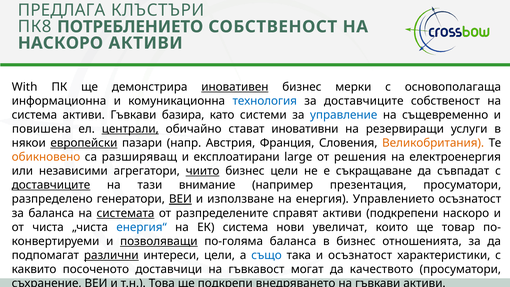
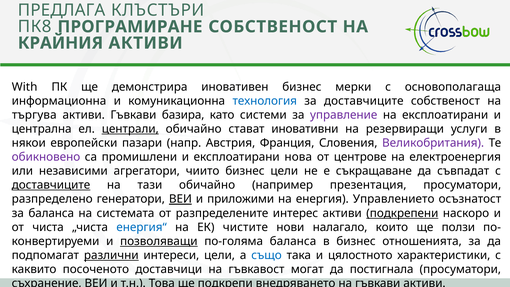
ПОТРЕБЛЕНИЕТО: ПОТРЕБЛЕНИЕТО -> ПРОГРАМИРАНЕ
НАСКОРО at (60, 43): НАСКОРО -> КРАЙНИЯ
иновативен underline: present -> none
система at (34, 115): система -> търгува
управление colour: blue -> purple
на същевременно: същевременно -> експлоатирани
повишена: повишена -> централна
европейски underline: present -> none
Великобритания colour: orange -> purple
обикновено colour: orange -> purple
разширяващ: разширяващ -> промишлени
large: large -> нова
решения: решения -> центрове
чиито underline: present -> none
тази внимание: внимание -> обичайно
използване: използване -> приложими
системата underline: present -> none
справят: справят -> интерес
подкрепени underline: none -> present
ЕК система: система -> чистите
увеличат: увеличат -> налагало
товар: товар -> ползи
и осъзнатост: осъзнатост -> цялостното
качеството: качеството -> постигнала
